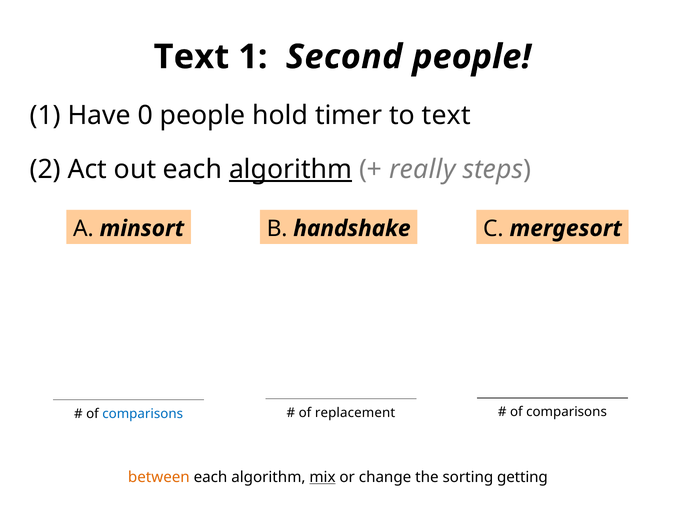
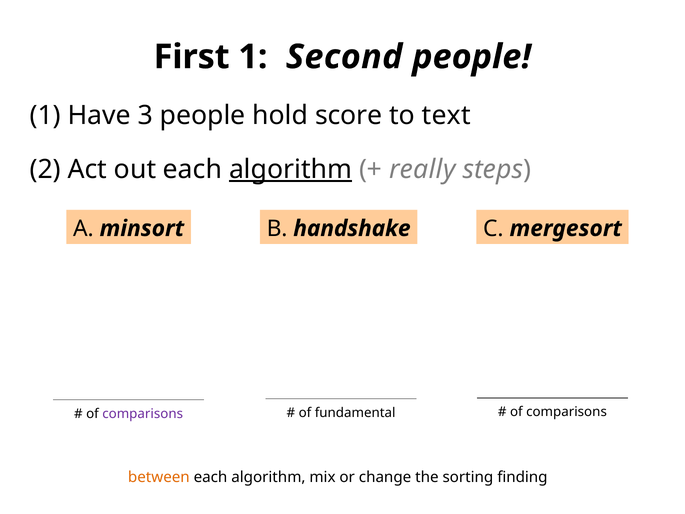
Text at (191, 57): Text -> First
0: 0 -> 3
timer: timer -> score
comparisons at (143, 414) colour: blue -> purple
replacement: replacement -> fundamental
mix underline: present -> none
getting: getting -> finding
